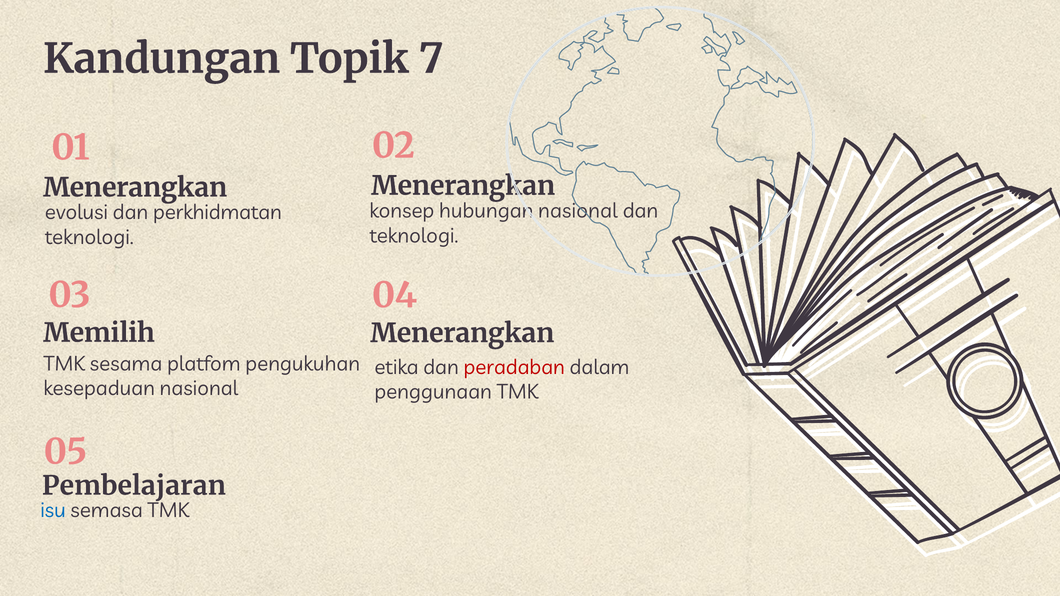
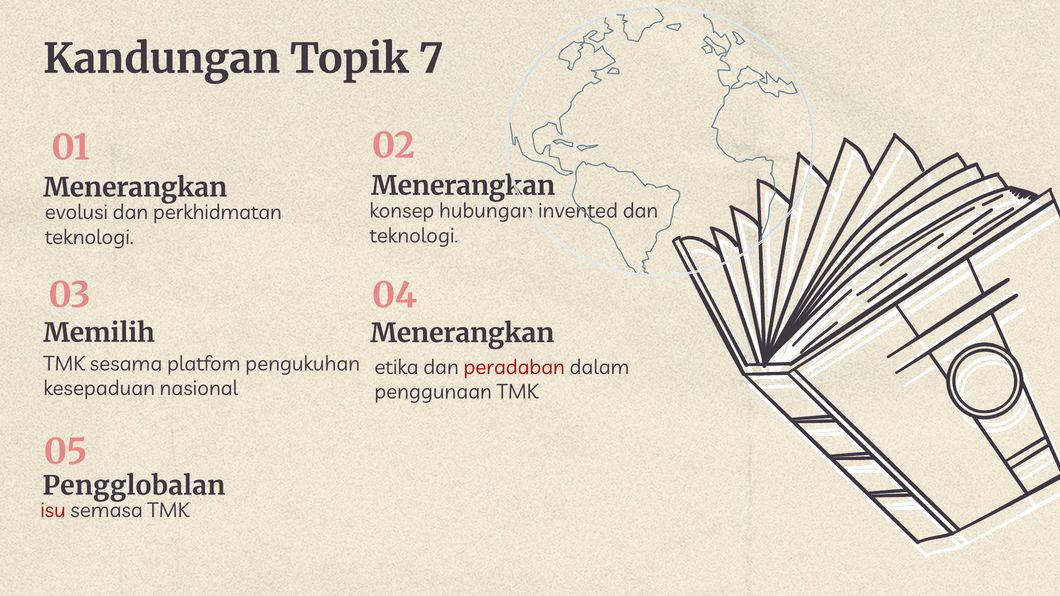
hubungan nasional: nasional -> invented
Pembelajaran: Pembelajaran -> Pengglobalan
isu colour: blue -> red
